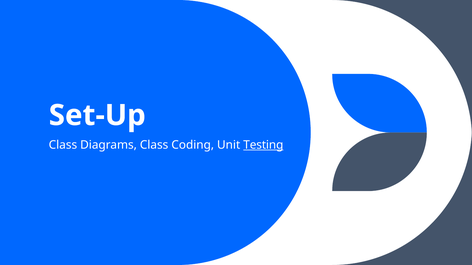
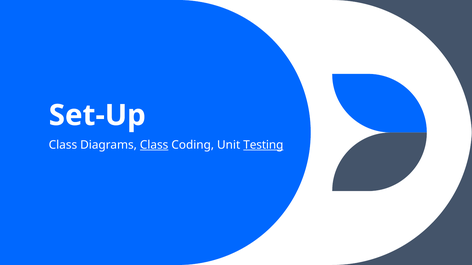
Class at (154, 145) underline: none -> present
